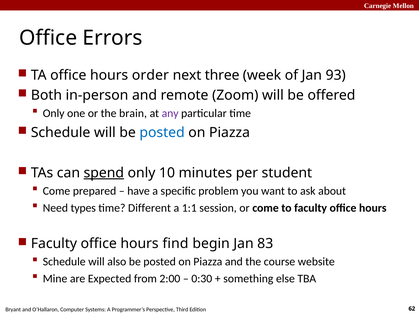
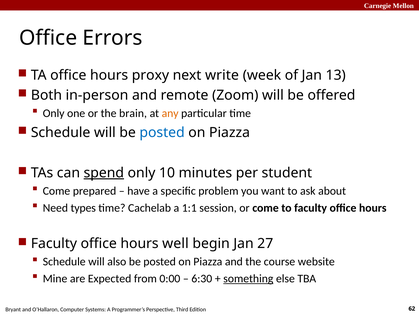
order: order -> proxy
three: three -> write
93: 93 -> 13
any colour: purple -> orange
Different: Different -> Cachelab
find: find -> well
83: 83 -> 27
2:00: 2:00 -> 0:00
0:30: 0:30 -> 6:30
something underline: none -> present
